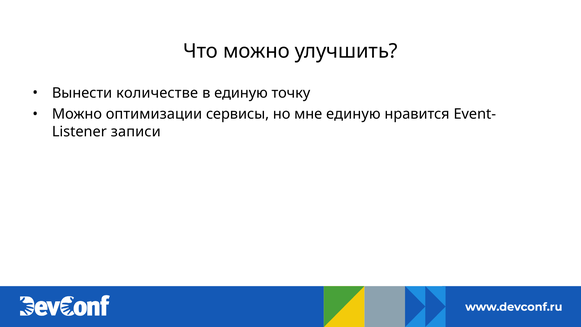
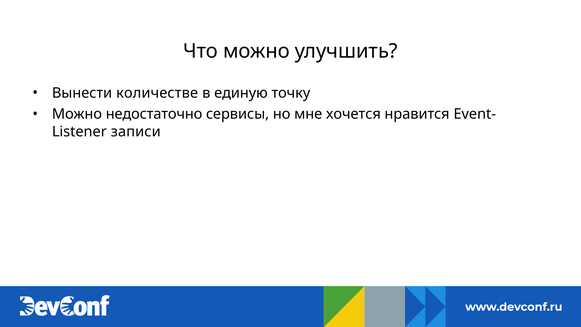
оптимизации: оптимизации -> недостаточно
мне единую: единую -> хочется
